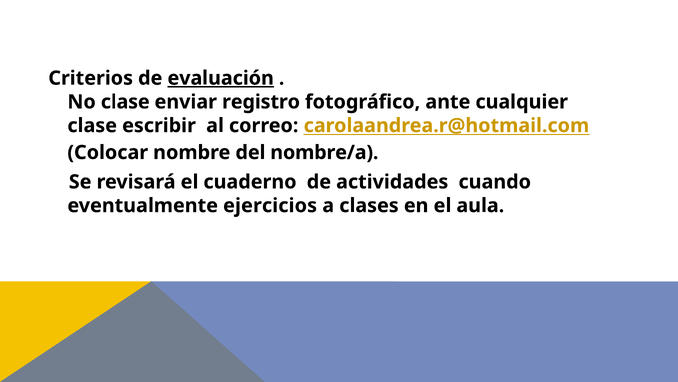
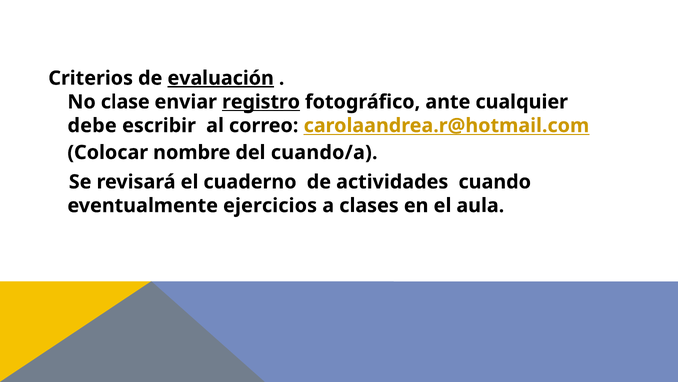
registro underline: none -> present
clase at (92, 125): clase -> debe
nombre/a: nombre/a -> cuando/a
